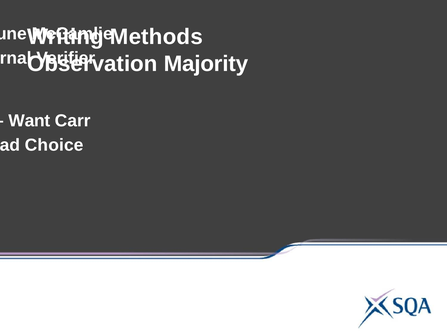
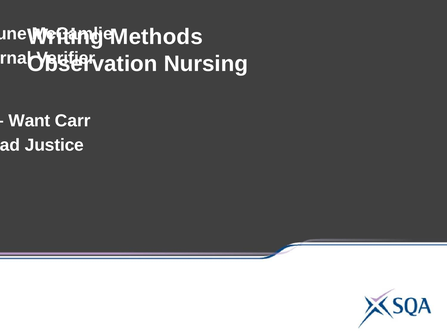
Majority: Majority -> Nursing
Choice: Choice -> Justice
